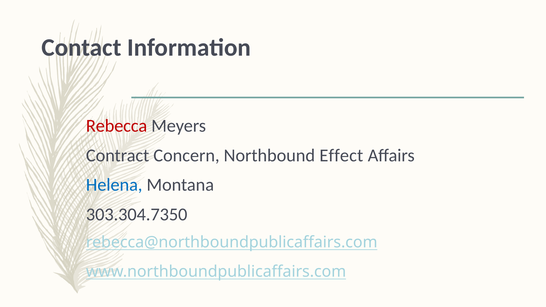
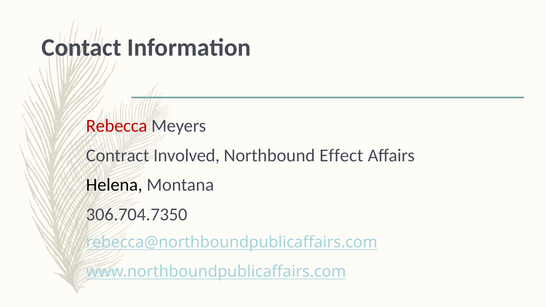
Concern: Concern -> Involved
Helena colour: blue -> black
303.304.7350: 303.304.7350 -> 306.704.7350
